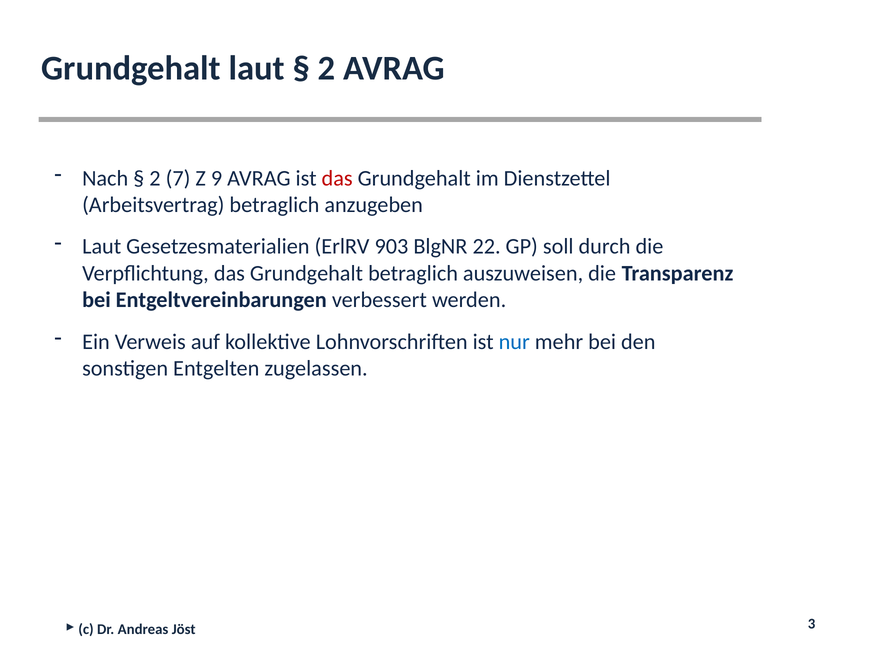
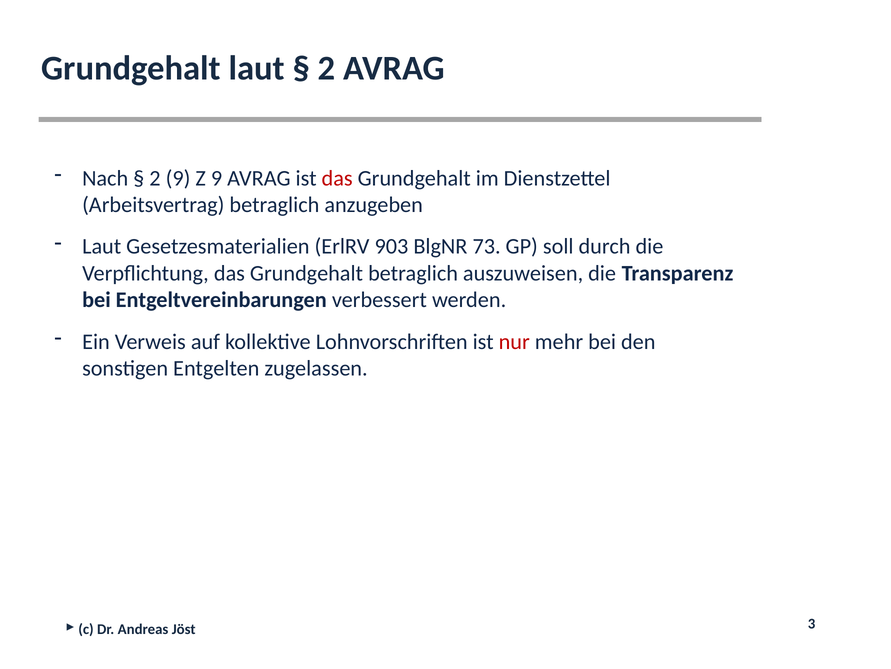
2 7: 7 -> 9
22: 22 -> 73
nur colour: blue -> red
